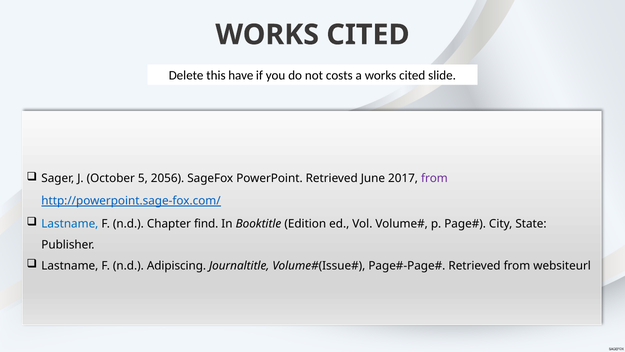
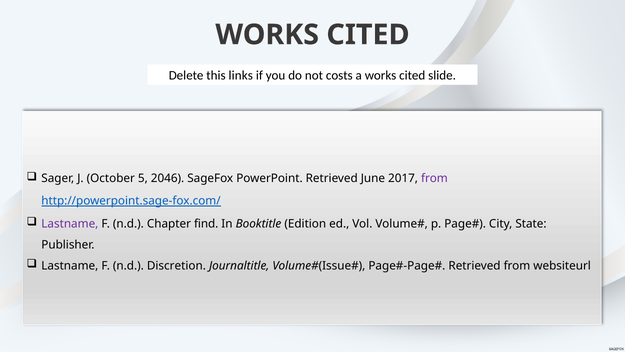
have: have -> links
2056: 2056 -> 2046
Lastname at (70, 223) colour: blue -> purple
Adipiscing: Adipiscing -> Discretion
